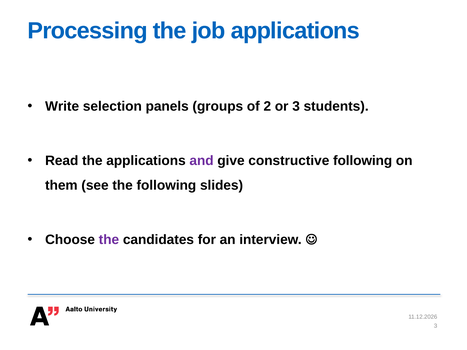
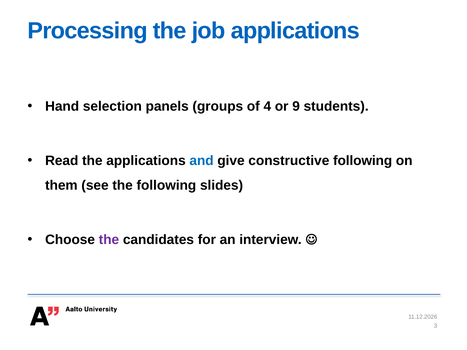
Write: Write -> Hand
2: 2 -> 4
or 3: 3 -> 9
and colour: purple -> blue
